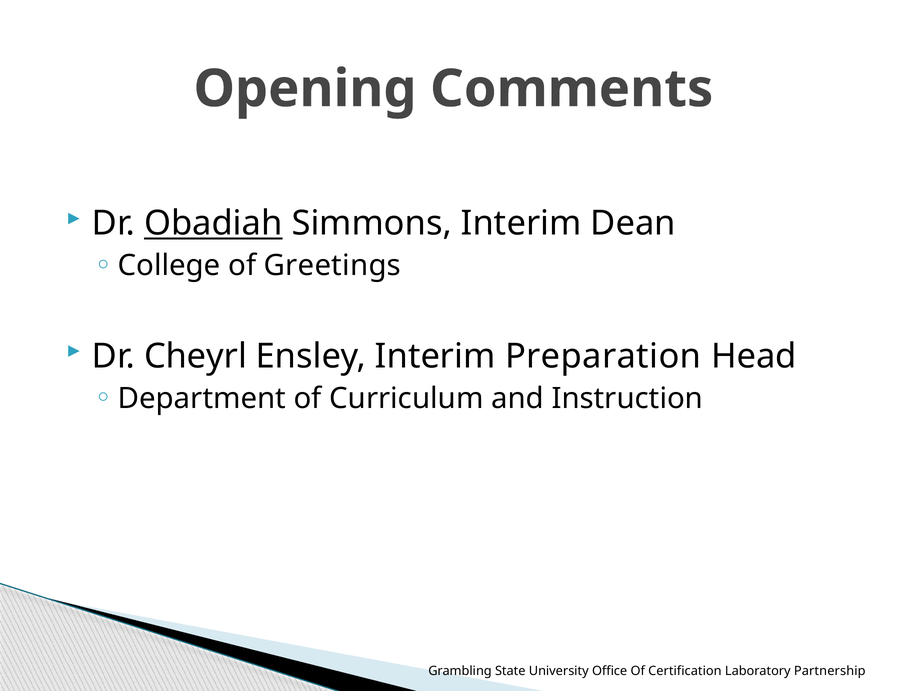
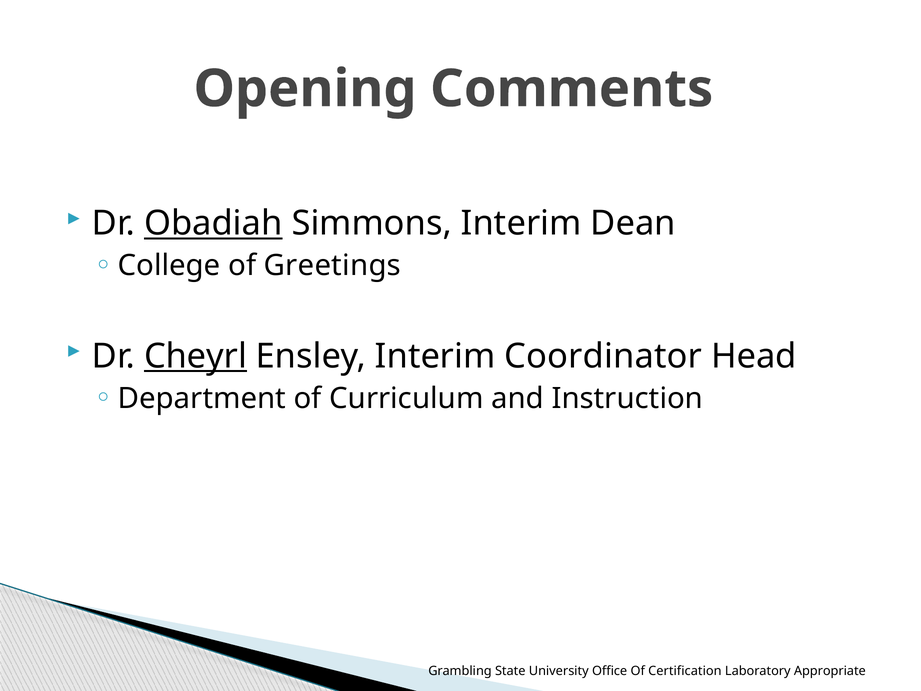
Cheyrl underline: none -> present
Preparation: Preparation -> Coordinator
Partnership: Partnership -> Appropriate
